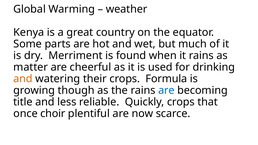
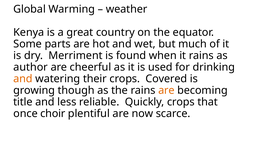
matter: matter -> author
Formula: Formula -> Covered
are at (166, 90) colour: blue -> orange
